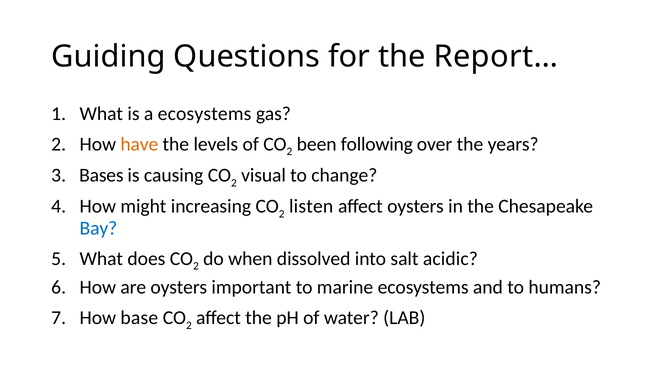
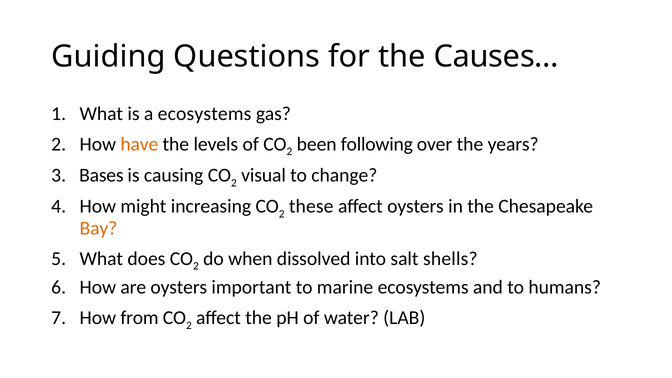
Report…: Report… -> Causes…
listen: listen -> these
Bay colour: blue -> orange
acidic: acidic -> shells
base: base -> from
